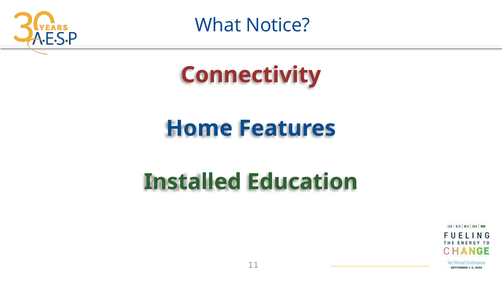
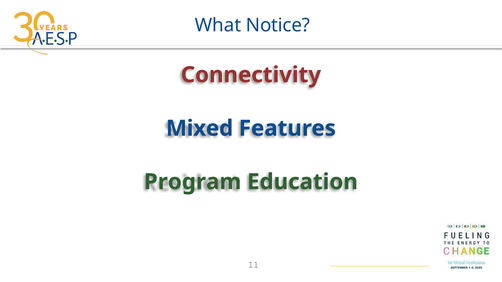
Home: Home -> Mixed
Installed: Installed -> Program
